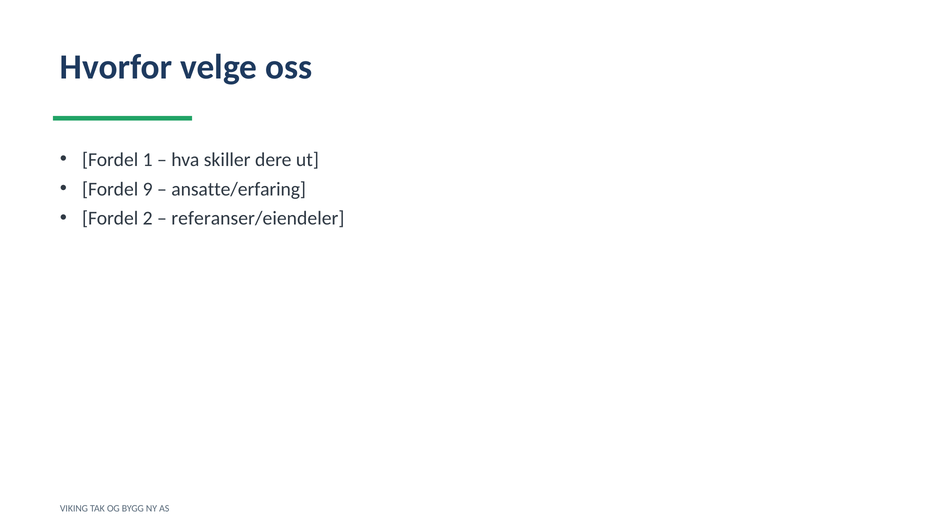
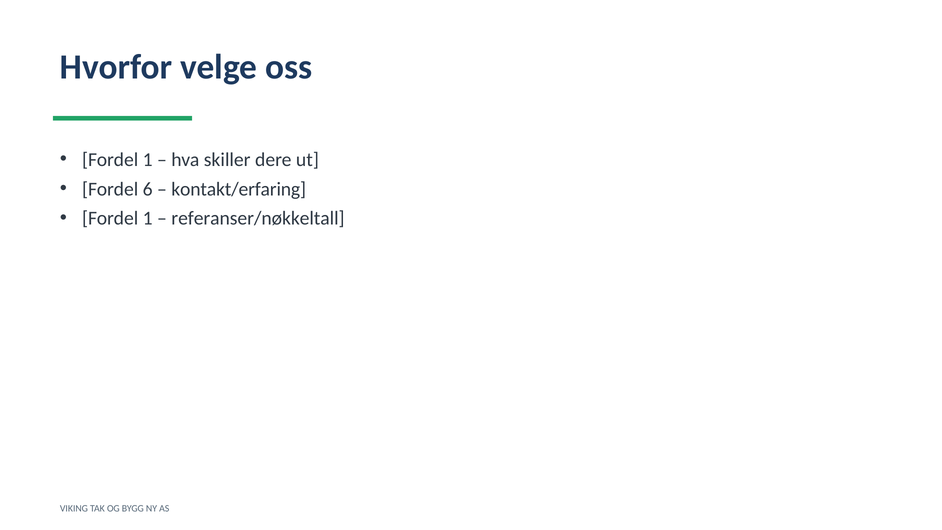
9: 9 -> 6
ansatte/erfaring: ansatte/erfaring -> kontakt/erfaring
2 at (148, 218): 2 -> 1
referanser/eiendeler: referanser/eiendeler -> referanser/nøkkeltall
